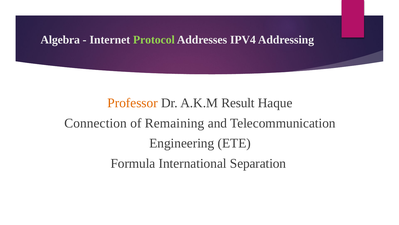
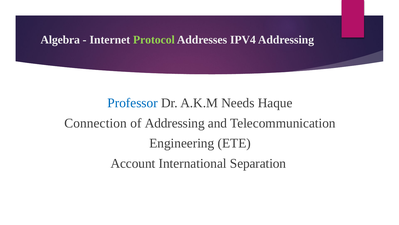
Professor colour: orange -> blue
Result: Result -> Needs
of Remaining: Remaining -> Addressing
Formula: Formula -> Account
